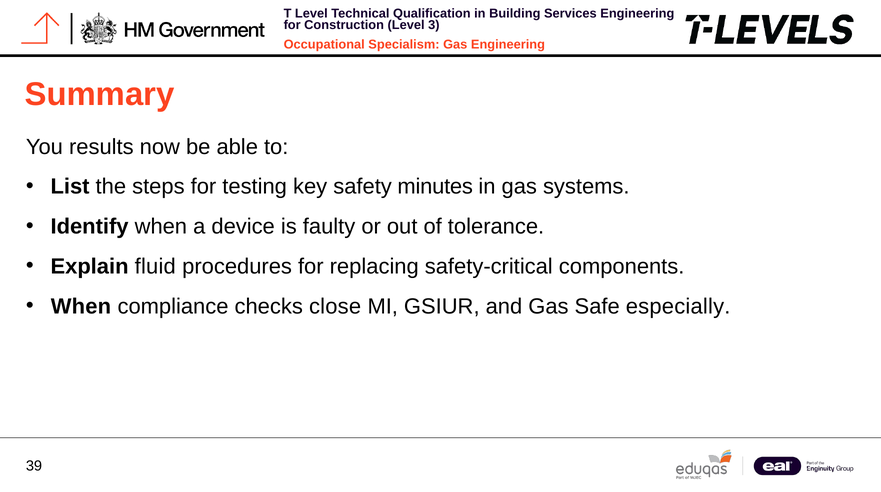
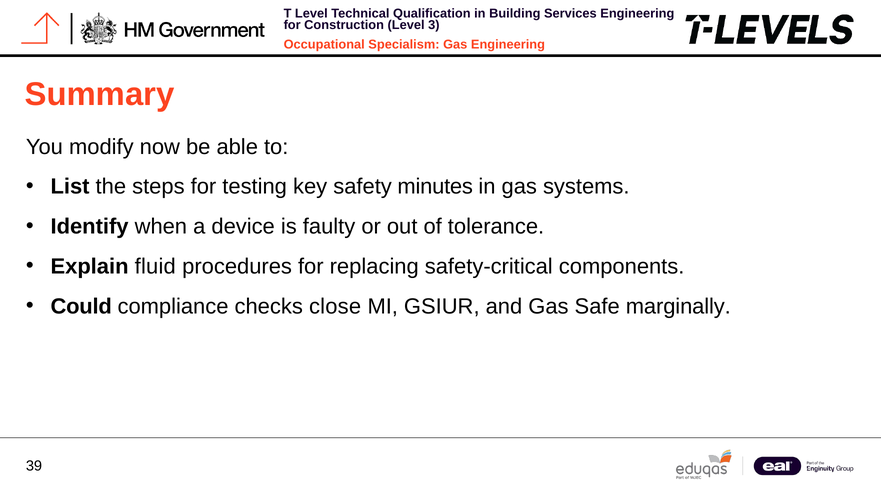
results: results -> modify
When at (81, 307): When -> Could
especially: especially -> marginally
